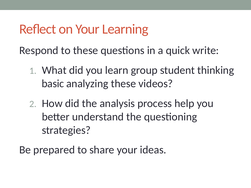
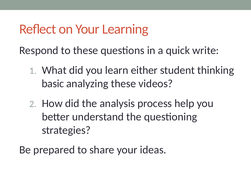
group: group -> either
